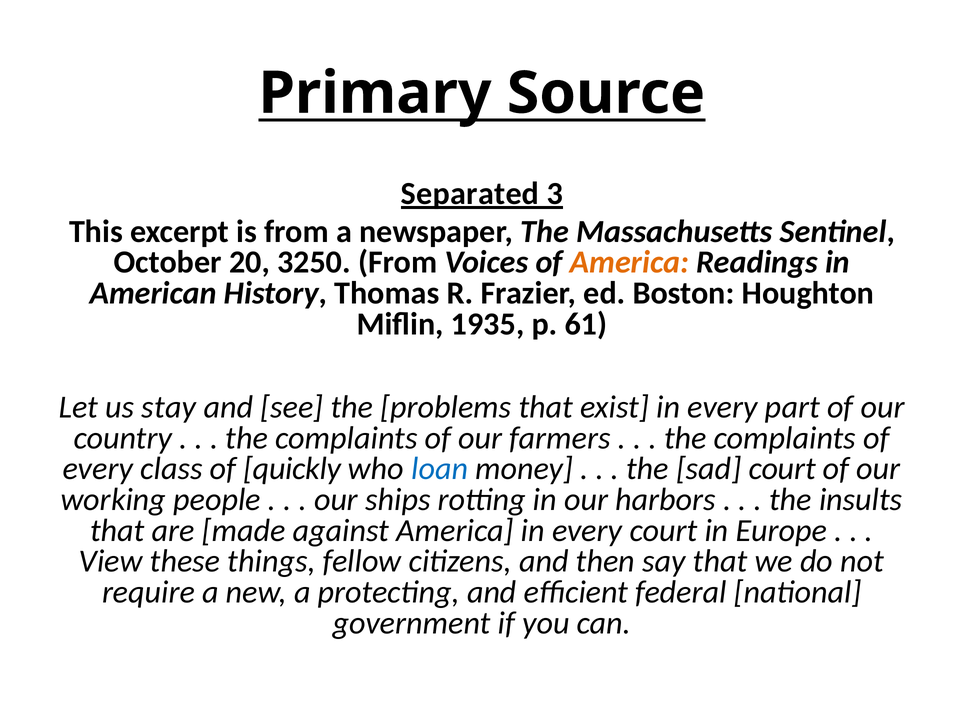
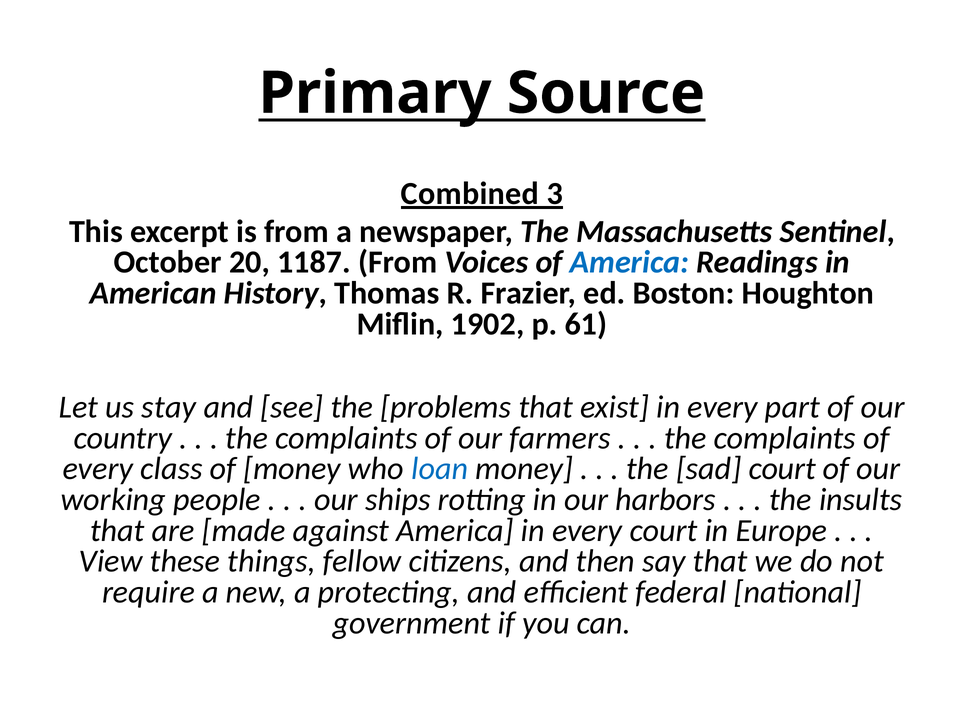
Separated: Separated -> Combined
3250: 3250 -> 1187
America at (629, 262) colour: orange -> blue
1935: 1935 -> 1902
of quickly: quickly -> money
